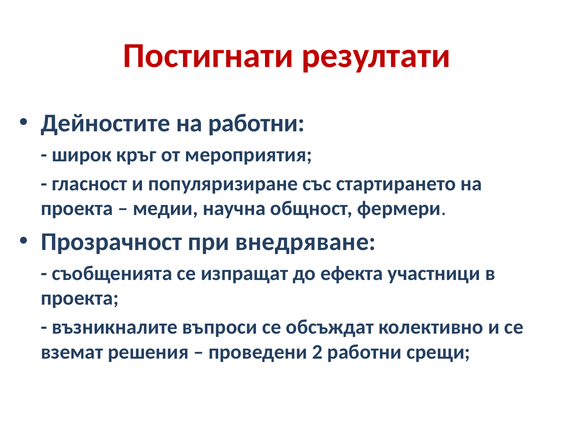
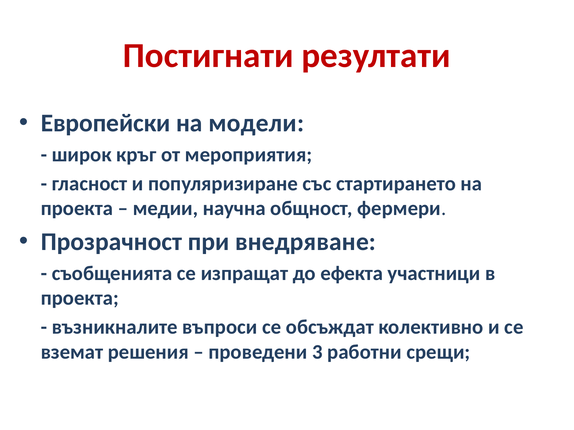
Дейностите: Дейностите -> Европейски
на работни: работни -> модели
2: 2 -> 3
